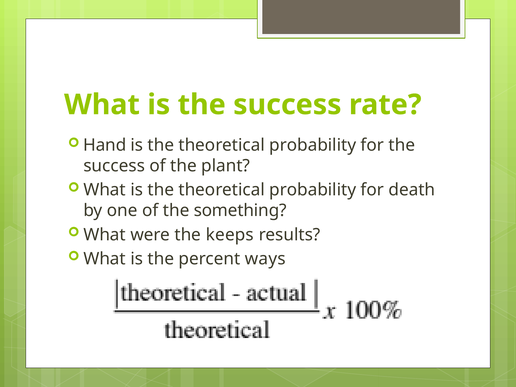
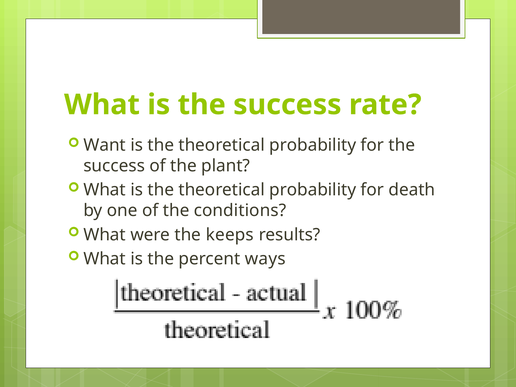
Hand: Hand -> Want
something: something -> conditions
